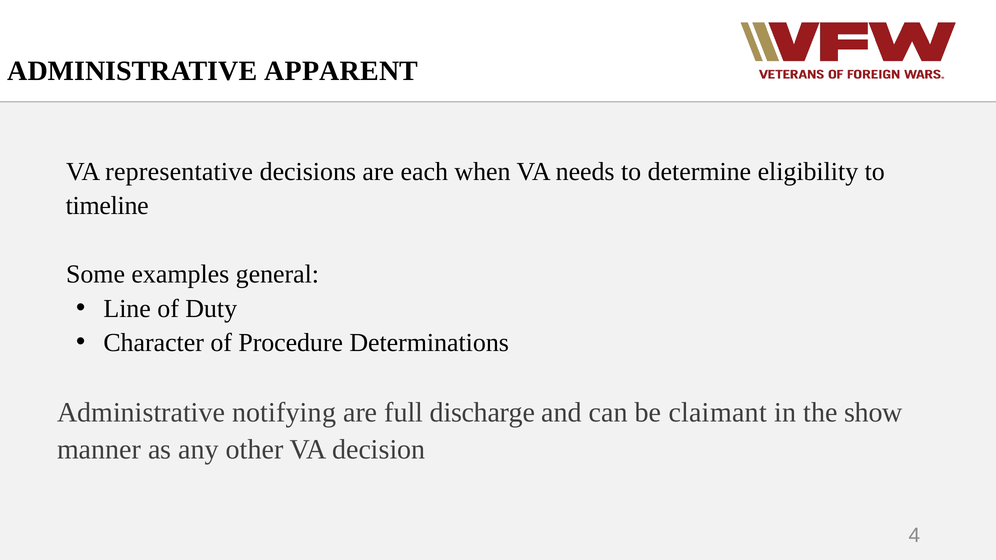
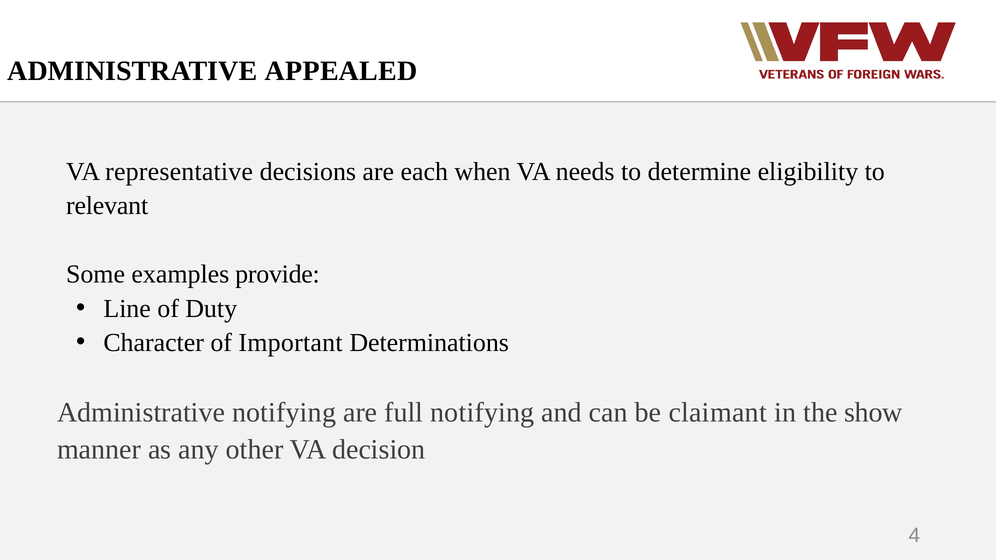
APPARENT: APPARENT -> APPEALED
timeline: timeline -> relevant
general: general -> provide
Procedure: Procedure -> Important
full discharge: discharge -> notifying
